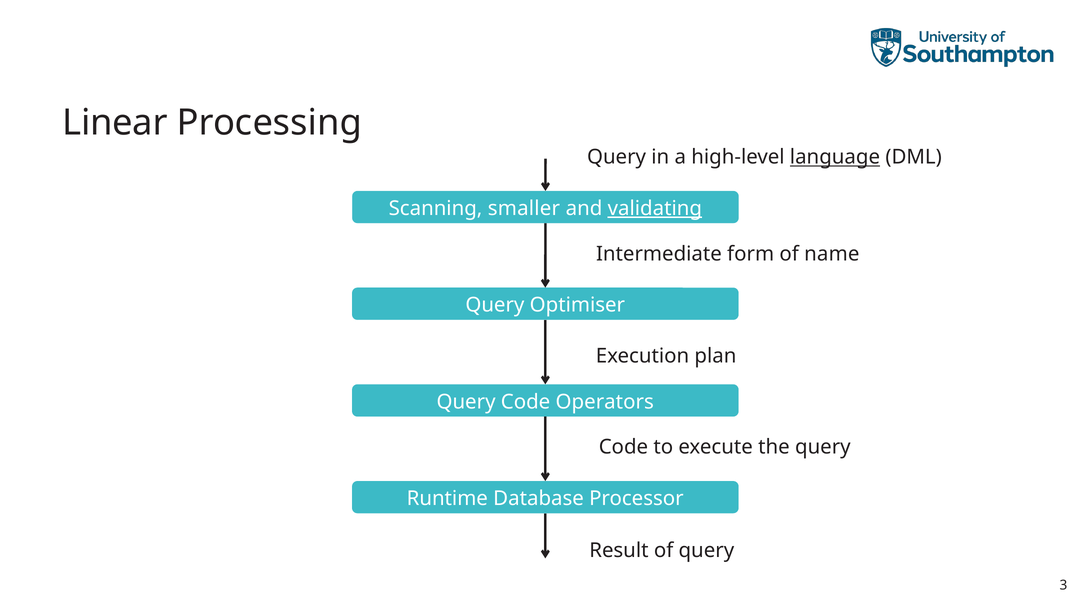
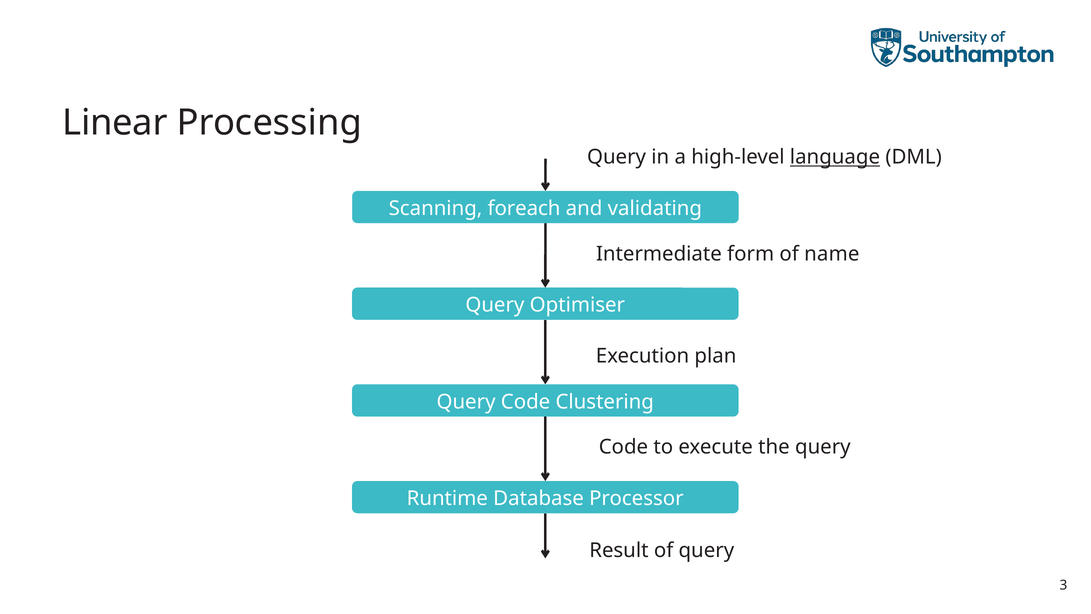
smaller: smaller -> foreach
validating underline: present -> none
Operators: Operators -> Clustering
